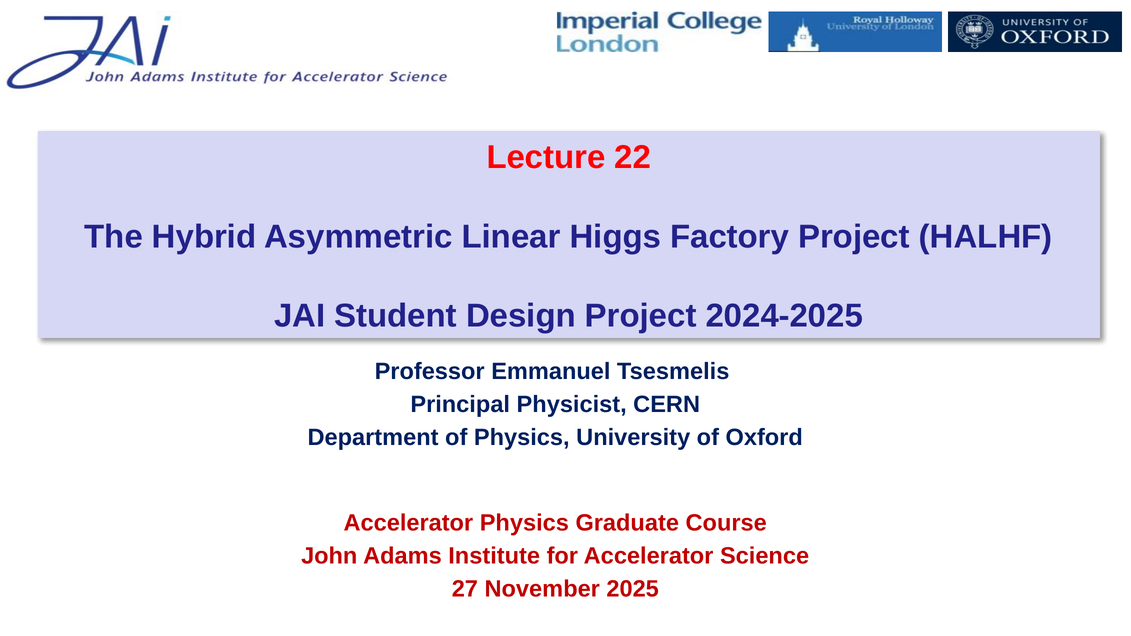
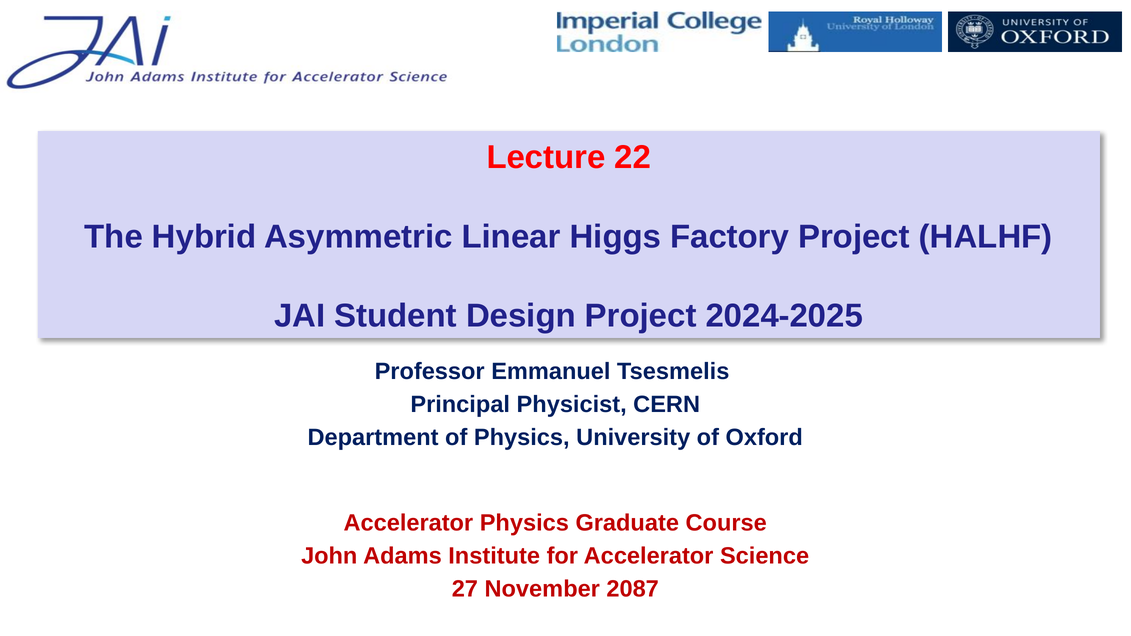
2025: 2025 -> 2087
